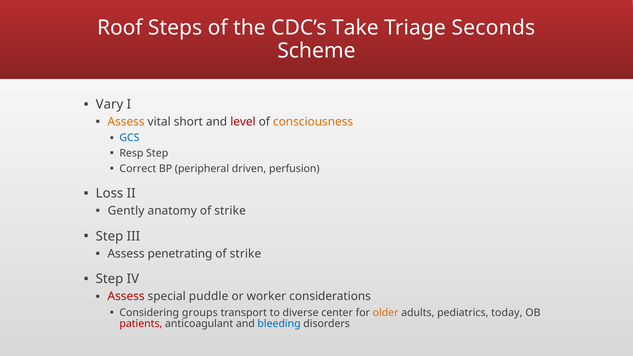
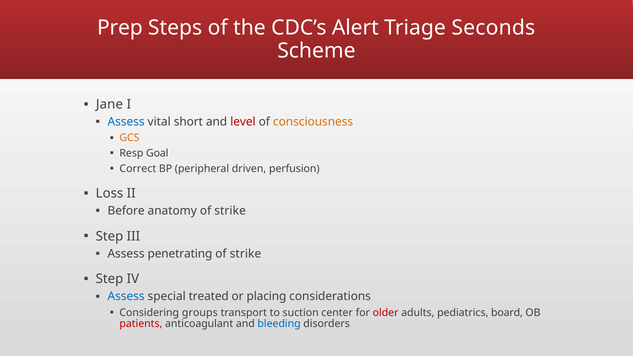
Roof: Roof -> Prep
Take: Take -> Alert
Vary: Vary -> Jane
Assess at (126, 122) colour: orange -> blue
GCS colour: blue -> orange
Resp Step: Step -> Goal
Gently: Gently -> Before
Assess at (126, 297) colour: red -> blue
puddle: puddle -> treated
worker: worker -> placing
diverse: diverse -> suction
older colour: orange -> red
today: today -> board
